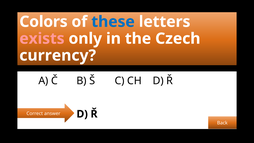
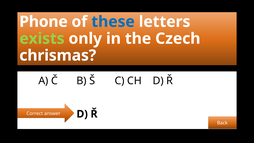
Colors: Colors -> Phone
exists colour: pink -> light green
currency: currency -> chrismas
